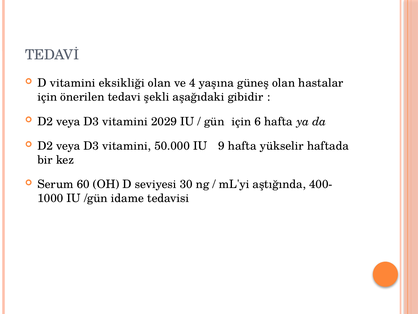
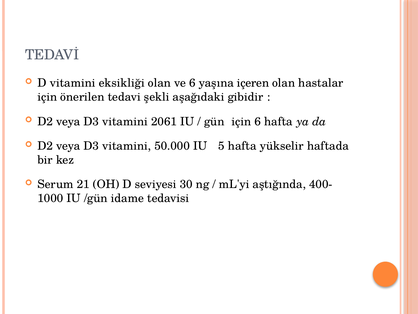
ve 4: 4 -> 6
güneş: güneş -> içeren
2029: 2029 -> 2061
9: 9 -> 5
60: 60 -> 21
